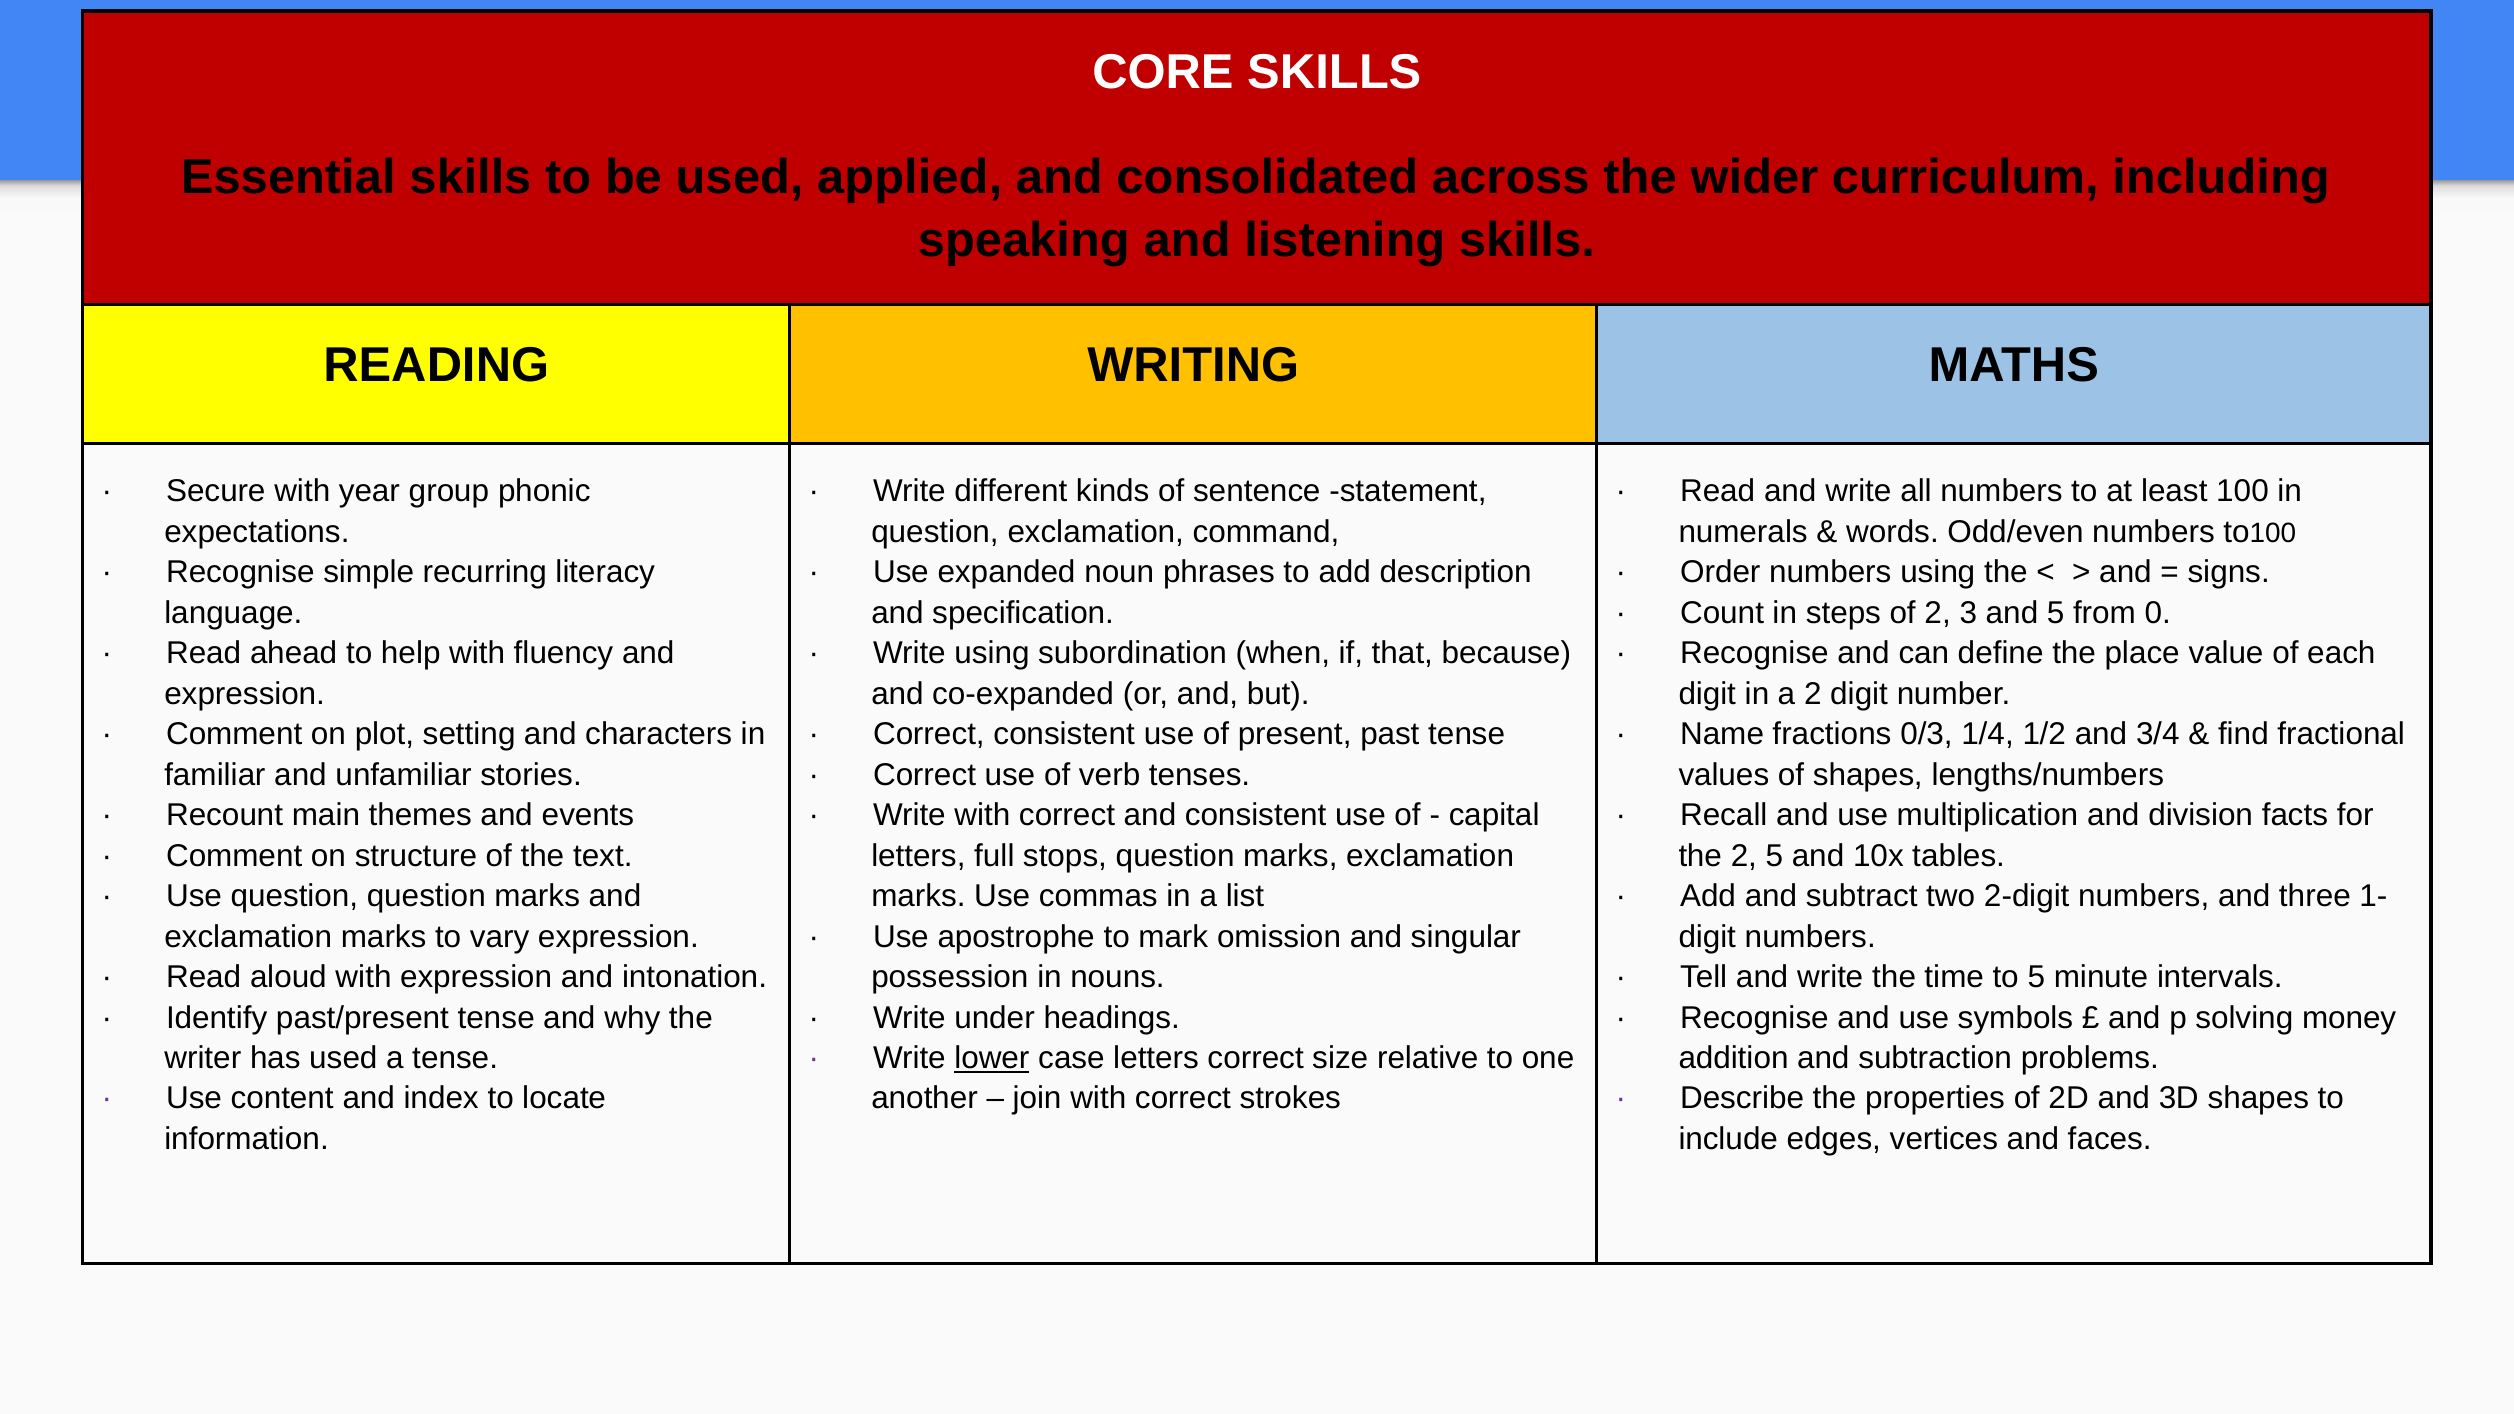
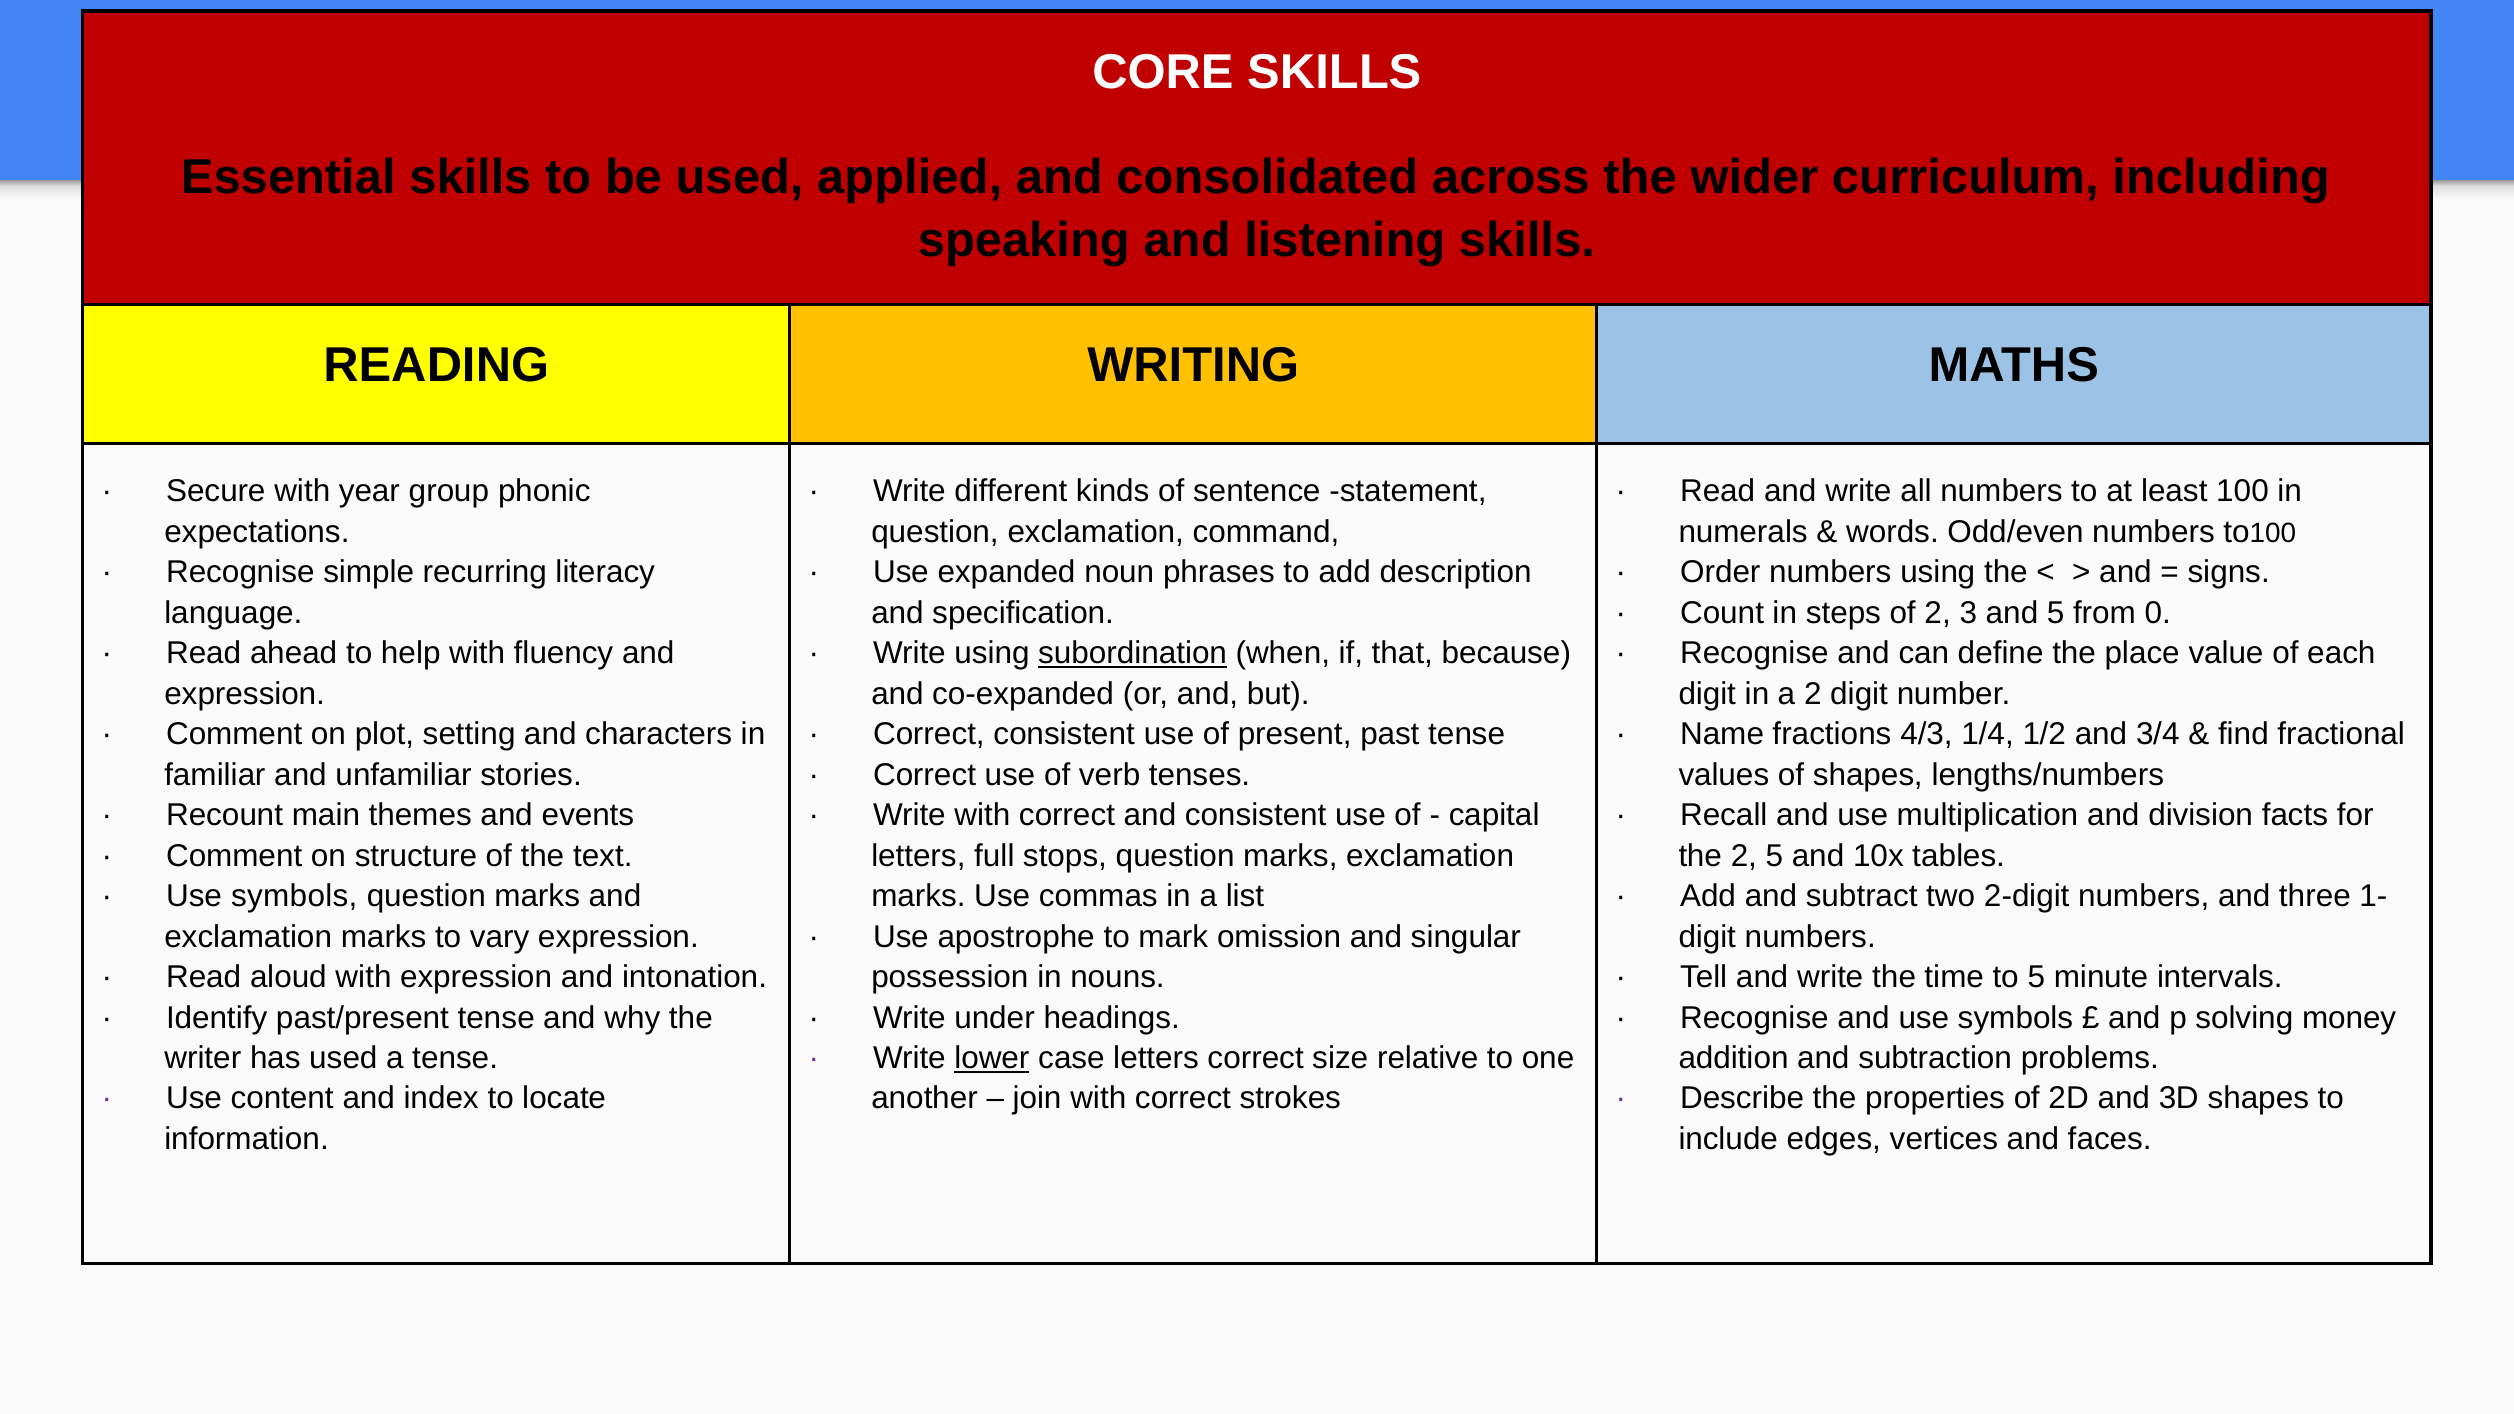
subordination underline: none -> present
0/3: 0/3 -> 4/3
question at (294, 896): question -> symbols
